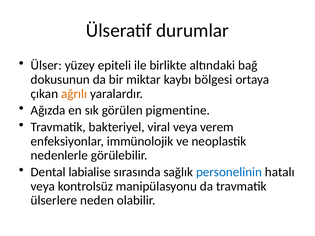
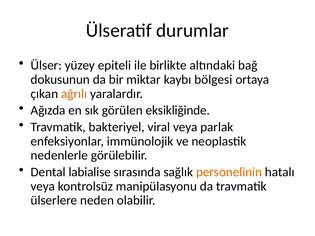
pigmentine: pigmentine -> eksikliğinde
verem: verem -> parlak
personelinin colour: blue -> orange
